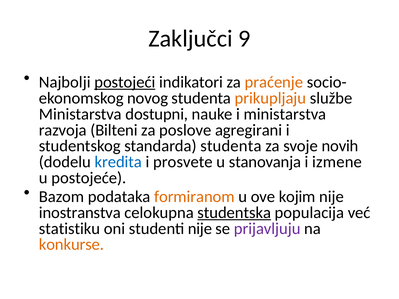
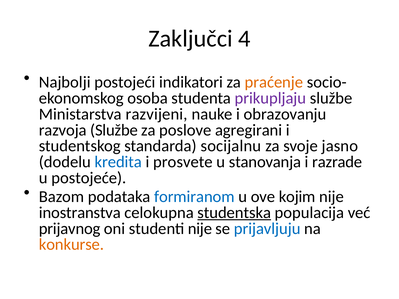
9: 9 -> 4
postojeći underline: present -> none
novog: novog -> osoba
prikupljaju colour: orange -> purple
dostupni: dostupni -> razvijeni
i ministarstva: ministarstva -> obrazovanju
razvoja Bilteni: Bilteni -> Službe
standarda studenta: studenta -> socijalnu
novih: novih -> jasno
izmene: izmene -> razrade
formiranom colour: orange -> blue
statistiku: statistiku -> prijavnog
prijavljuju colour: purple -> blue
